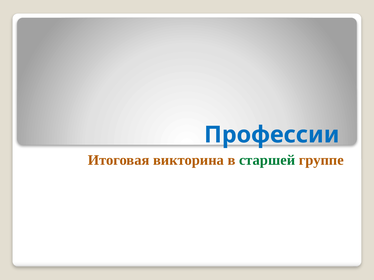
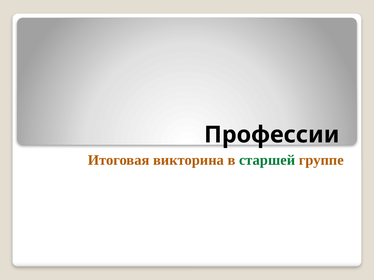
Профессии colour: blue -> black
